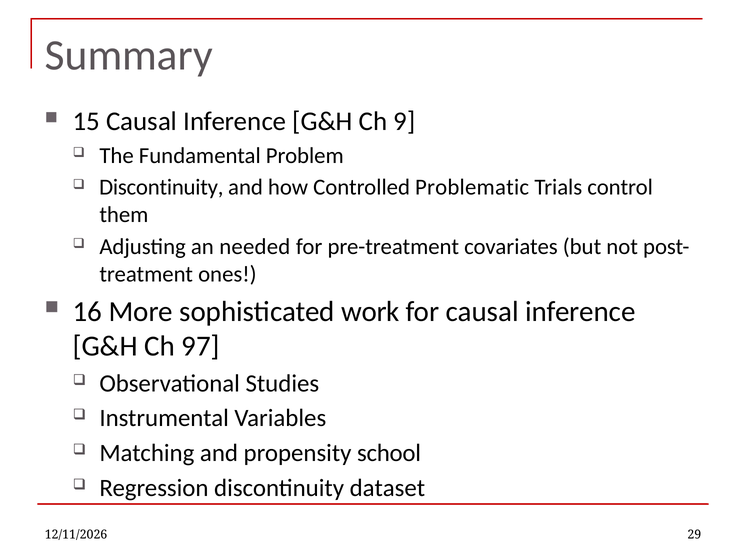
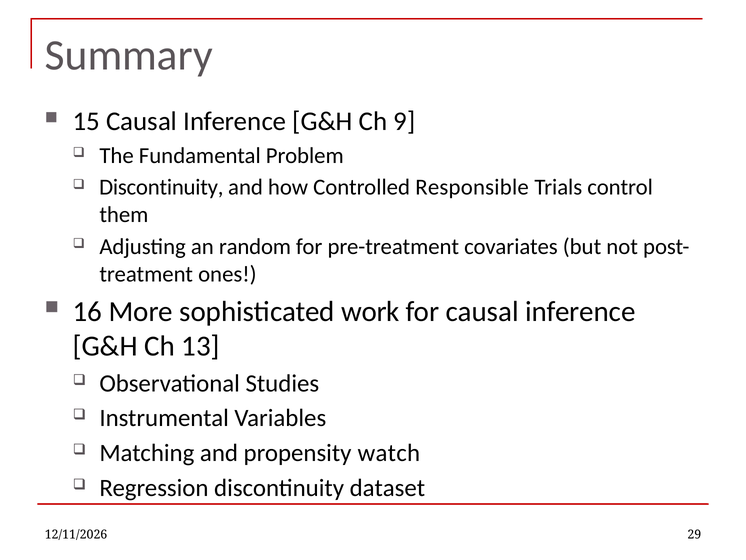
Problematic: Problematic -> Responsible
needed: needed -> random
97: 97 -> 13
school: school -> watch
